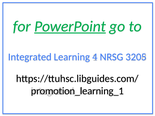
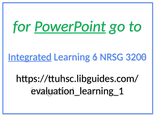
Integrated underline: none -> present
4: 4 -> 6
3205: 3205 -> 3200
promotion_learning_1: promotion_learning_1 -> evaluation_learning_1
